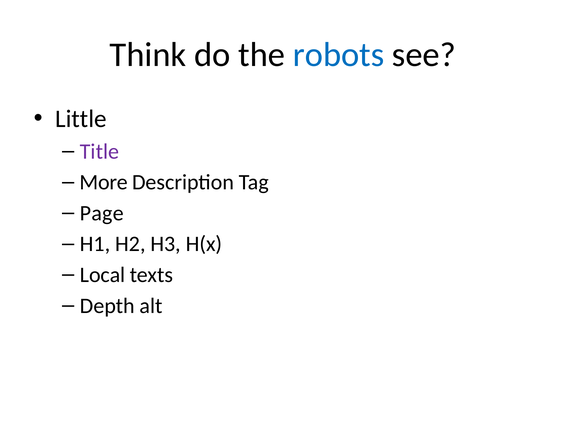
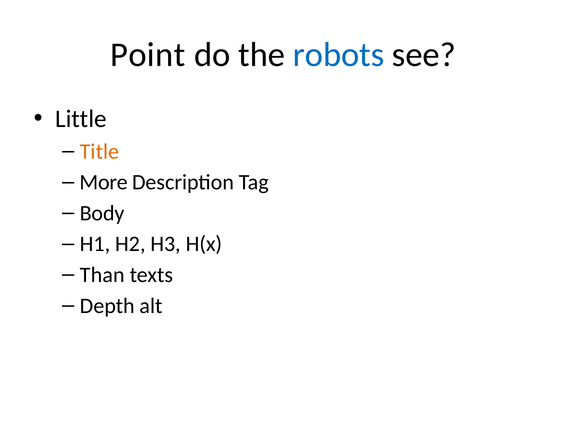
Think: Think -> Point
Title colour: purple -> orange
Page: Page -> Body
Local: Local -> Than
